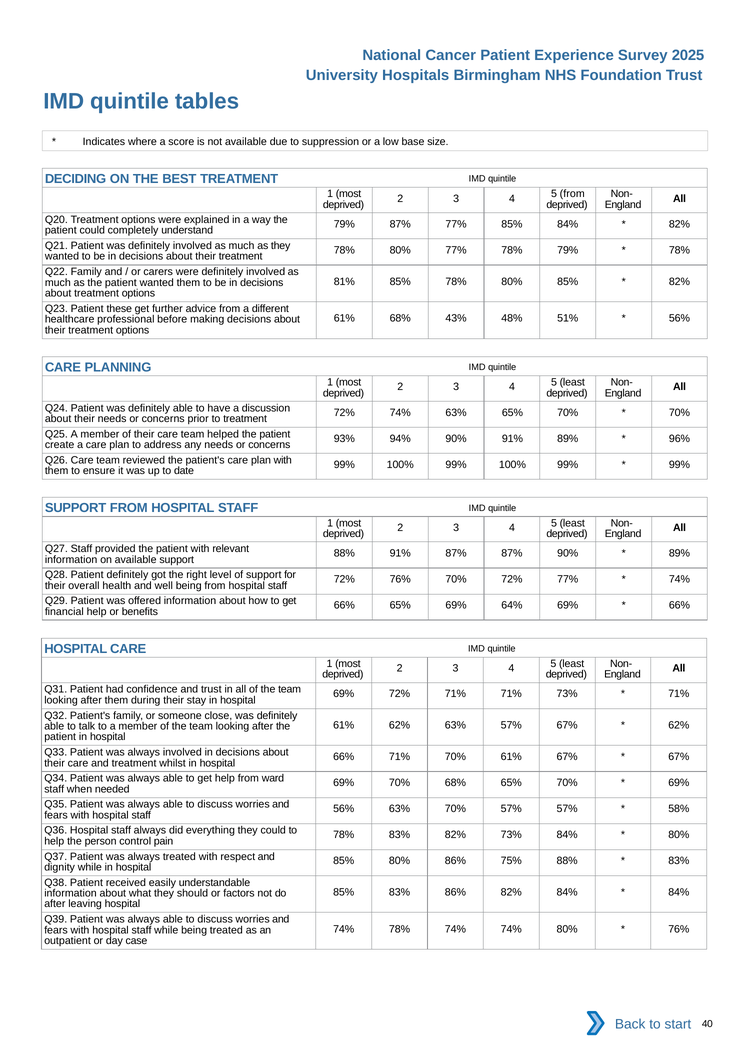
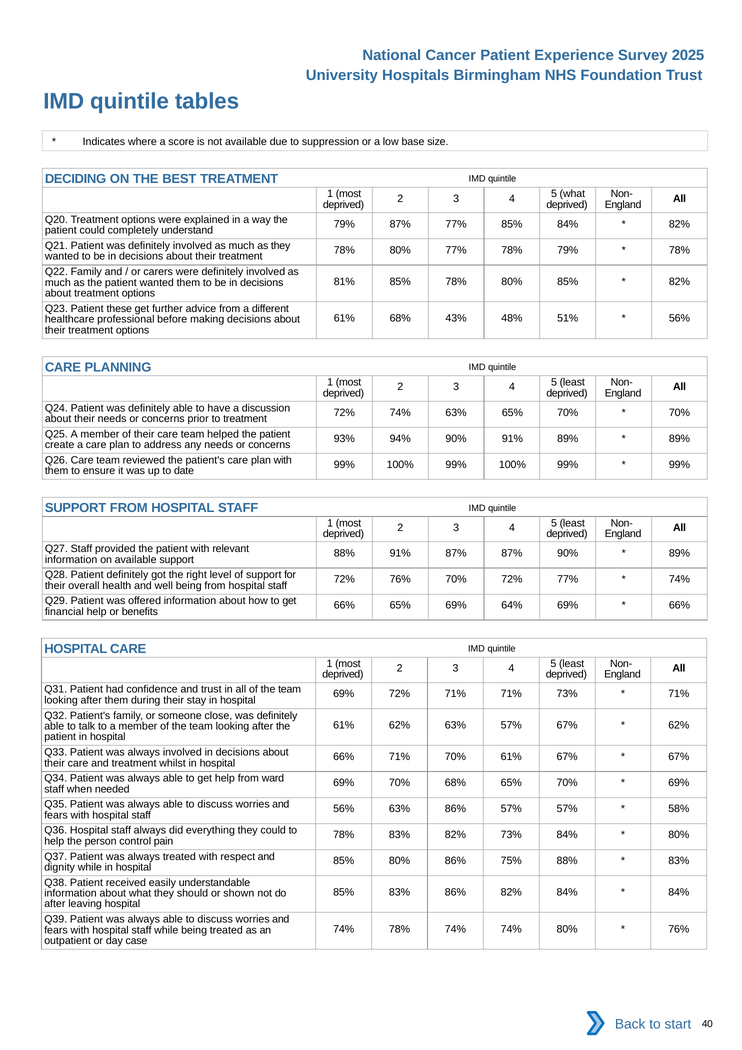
5 from: from -> what
96% at (679, 439): 96% -> 89%
63% 70%: 70% -> 86%
factors: factors -> shown
